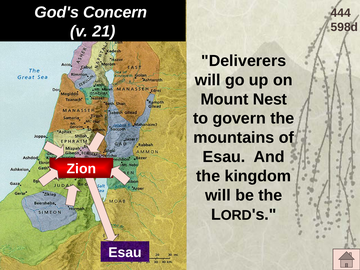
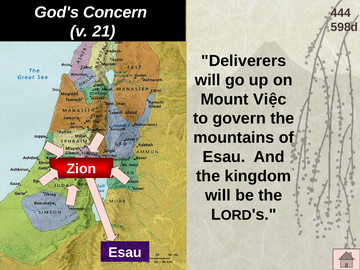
Nest: Nest -> Việc
